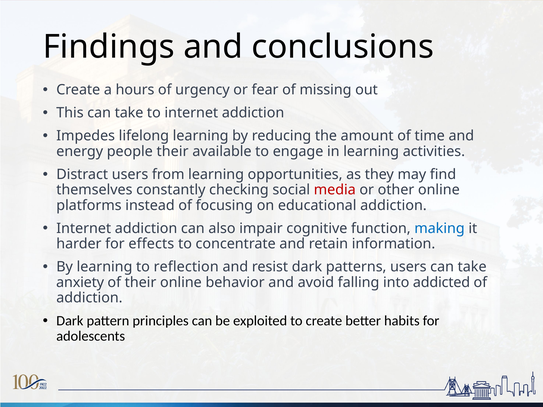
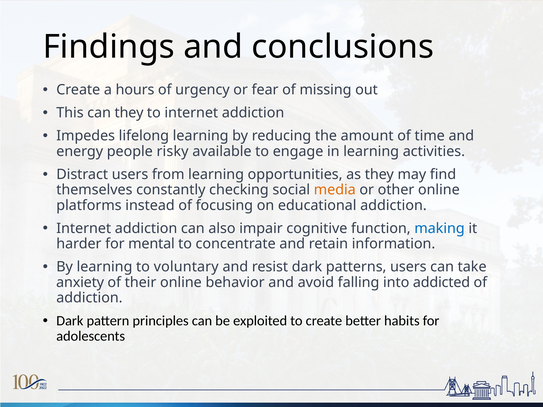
This can take: take -> they
people their: their -> risky
media colour: red -> orange
effects: effects -> mental
reflection: reflection -> voluntary
